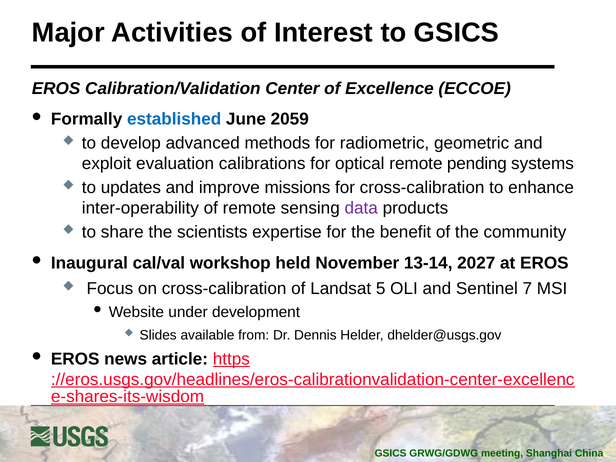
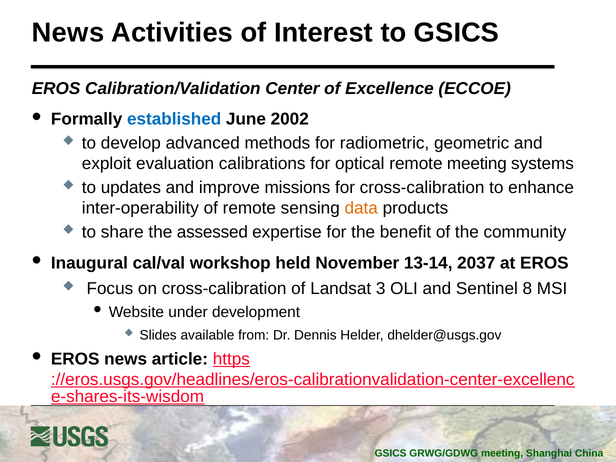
Major at (68, 33): Major -> News
2059: 2059 -> 2002
remote pending: pending -> meeting
data colour: purple -> orange
scientists: scientists -> assessed
2027: 2027 -> 2037
5: 5 -> 3
7: 7 -> 8
